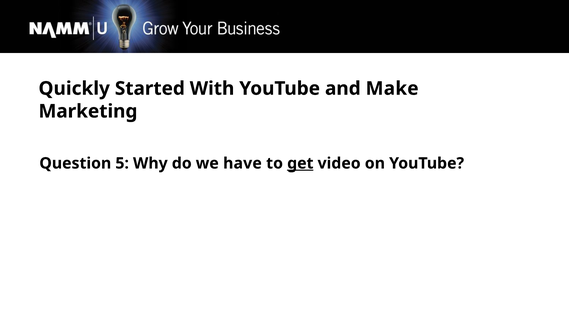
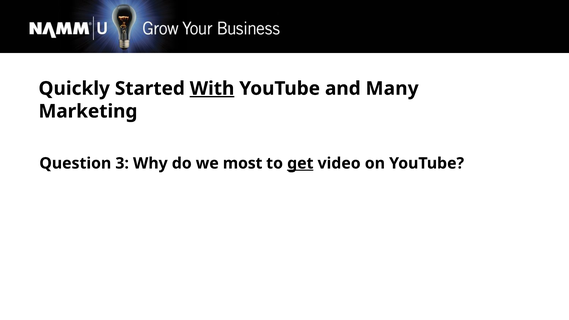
With underline: none -> present
Make: Make -> Many
5: 5 -> 3
have: have -> most
